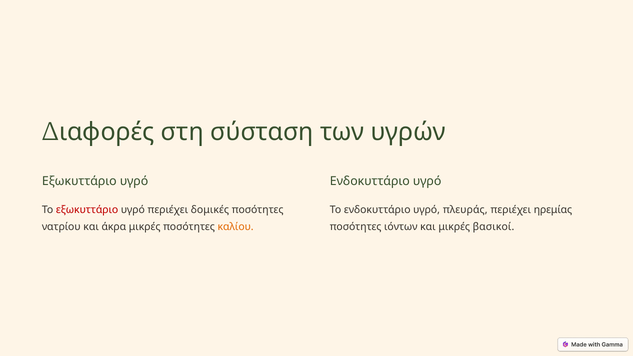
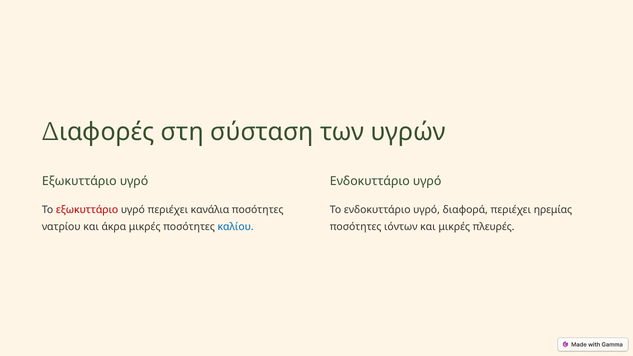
δομικές: δομικές -> κανάλια
πλευράς: πλευράς -> διαφορά
καλίου colour: orange -> blue
βασικοί: βασικοί -> πλευρές
